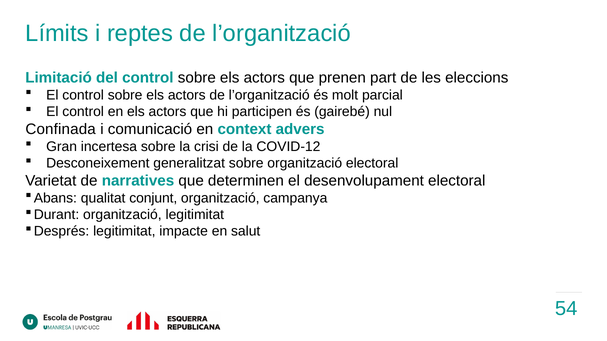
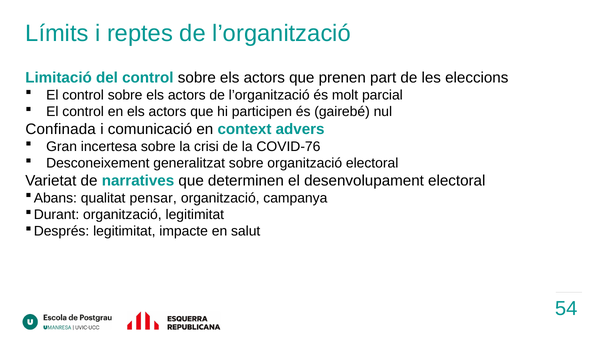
COVID-12: COVID-12 -> COVID-76
conjunt: conjunt -> pensar
